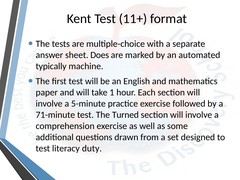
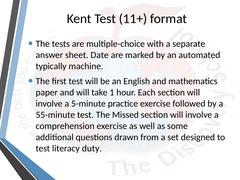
Does: Does -> Date
71-minute: 71-minute -> 55-minute
Turned: Turned -> Missed
